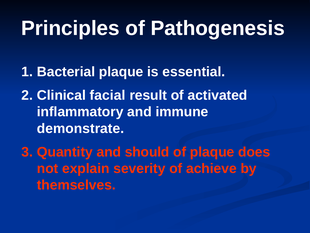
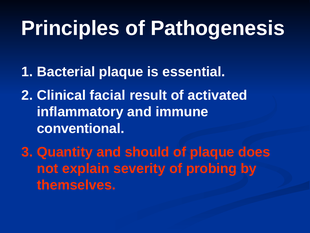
demonstrate: demonstrate -> conventional
achieve: achieve -> probing
